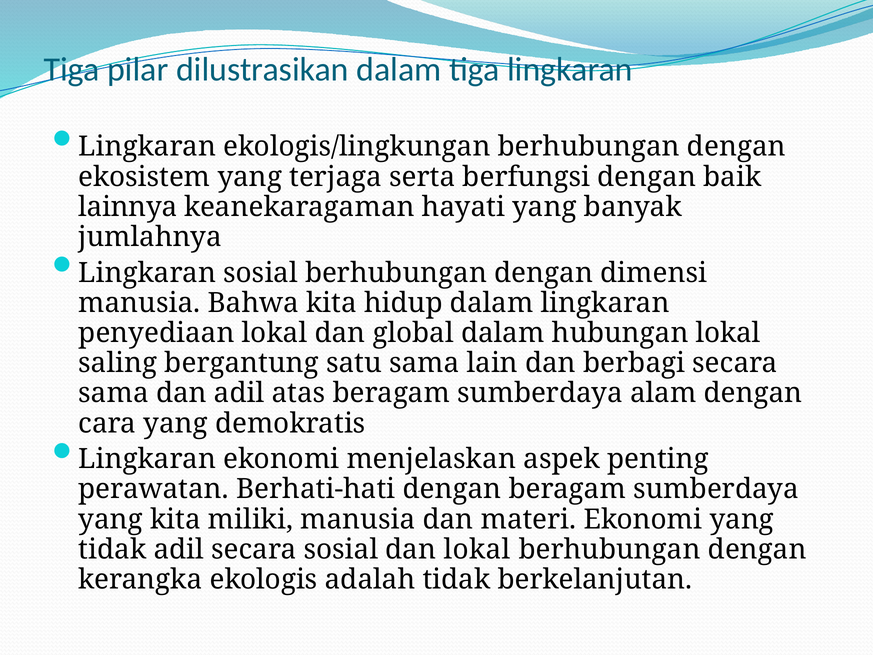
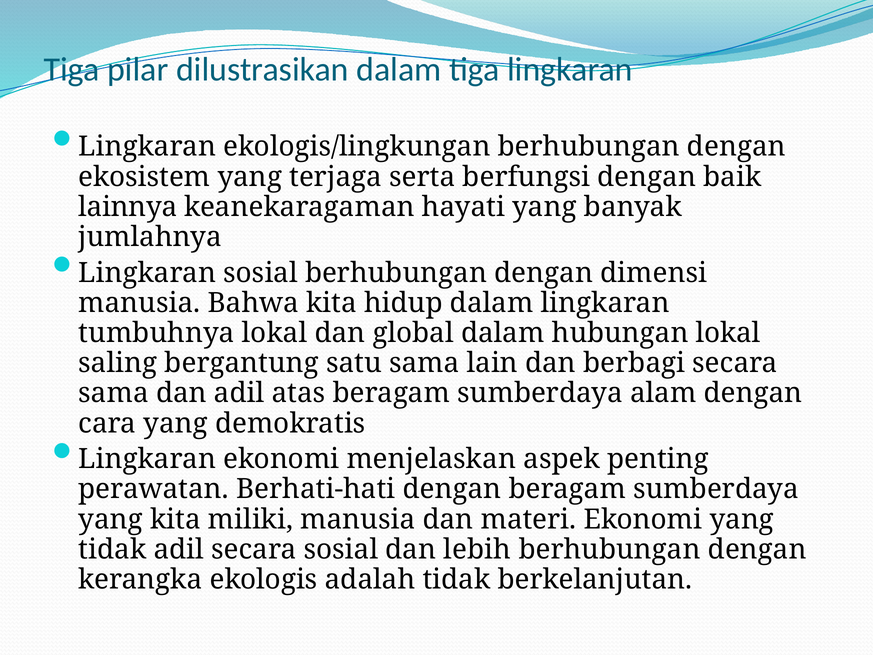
penyediaan: penyediaan -> tumbuhnya
dan lokal: lokal -> lebih
